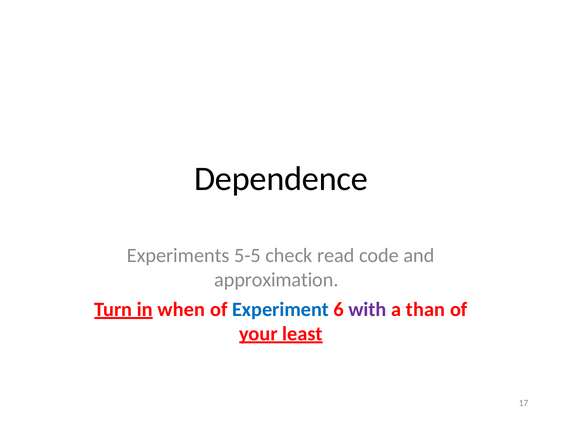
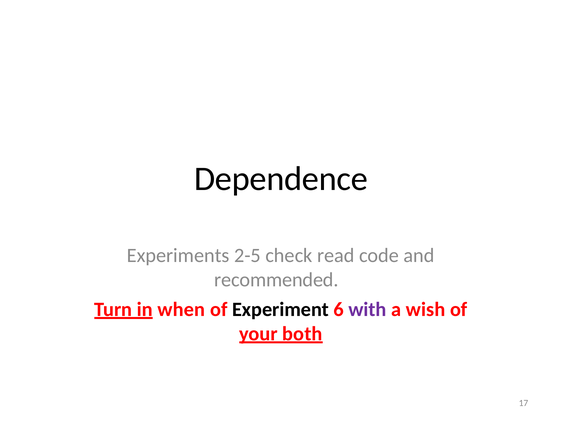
5-5: 5-5 -> 2-5
approximation: approximation -> recommended
Experiment colour: blue -> black
than: than -> wish
least: least -> both
